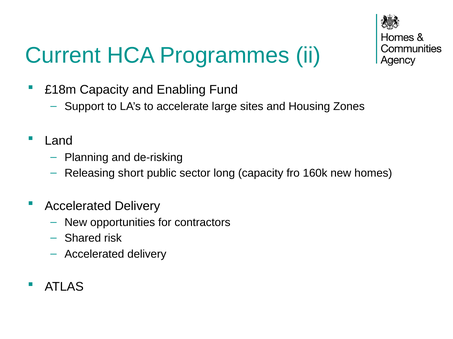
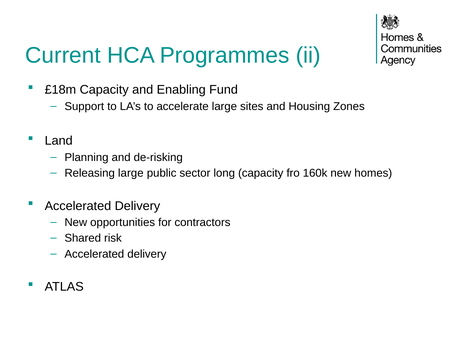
Releasing short: short -> large
